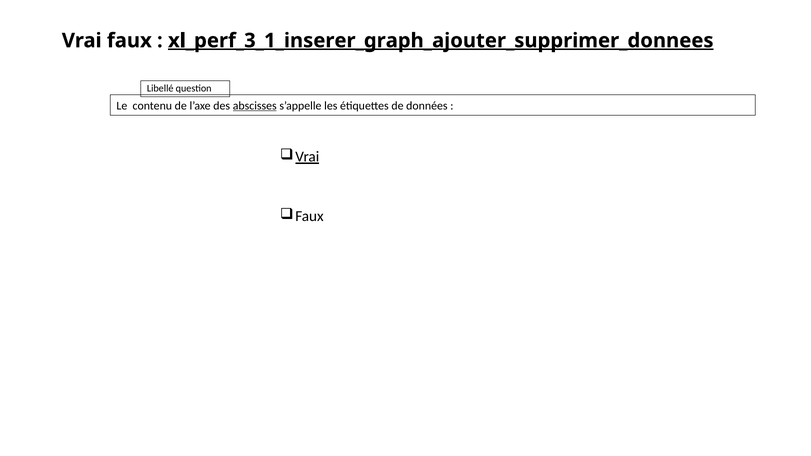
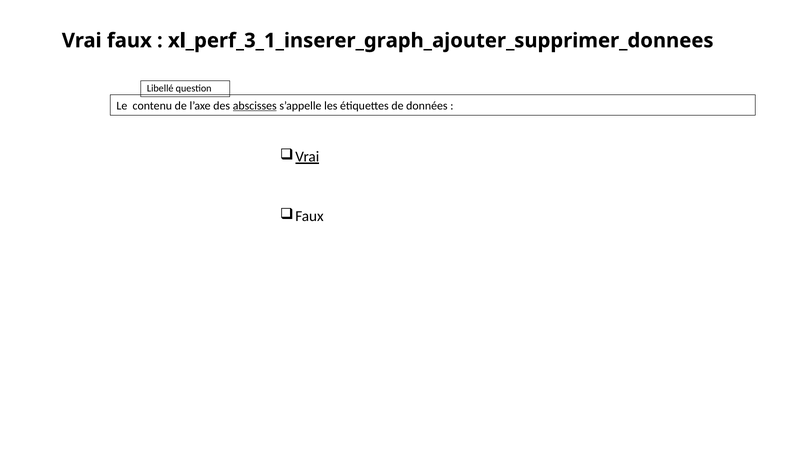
xl_perf_3_1_inserer_graph_ajouter_supprimer_donnees underline: present -> none
